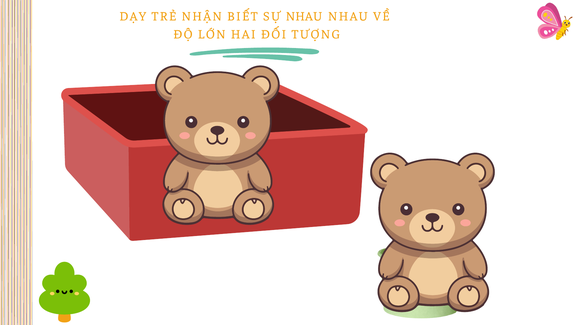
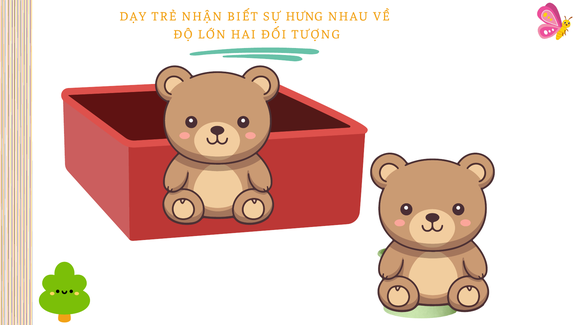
SỰ NHAU: NHAU -> HƯNG
